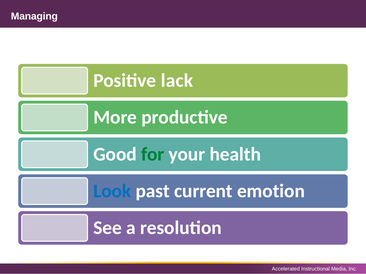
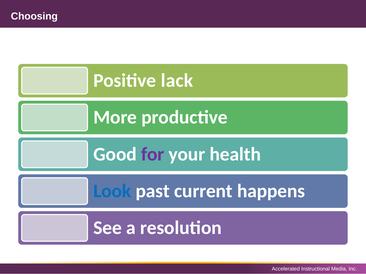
Managing: Managing -> Choosing
for colour: green -> purple
emotion: emotion -> happens
